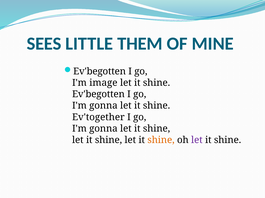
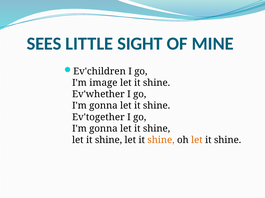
THEM: THEM -> SIGHT
Ev'begotten at (100, 72): Ev'begotten -> Ev'children
Ev'begotten at (98, 95): Ev'begotten -> Ev'whether
let at (197, 140) colour: purple -> orange
